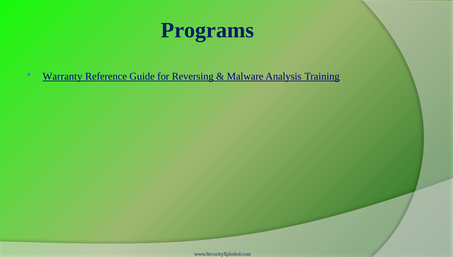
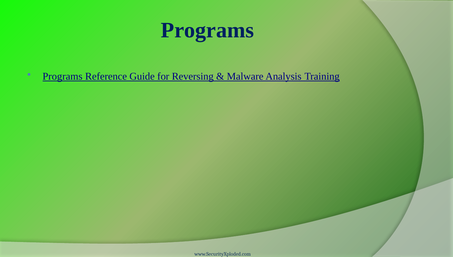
Warranty at (62, 76): Warranty -> Programs
